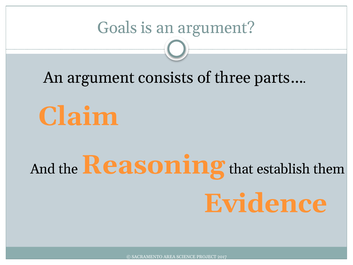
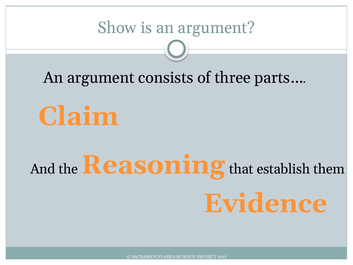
Goals: Goals -> Show
